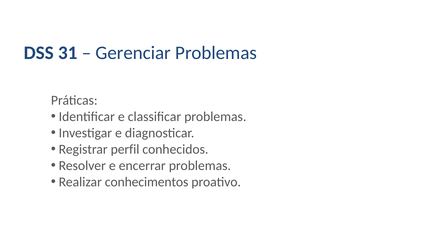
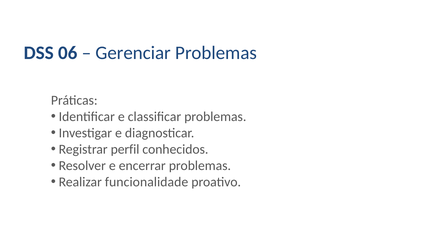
31: 31 -> 06
conhecimentos: conhecimentos -> funcionalidade
